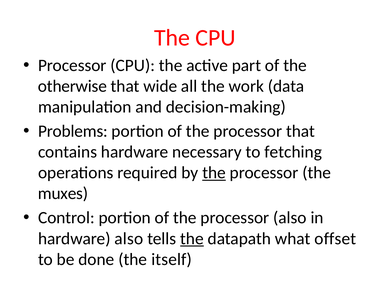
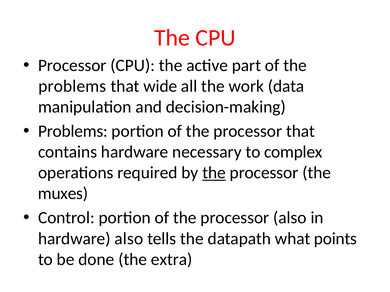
otherwise at (72, 86): otherwise -> problems
fetching: fetching -> complex
the at (192, 239) underline: present -> none
offset: offset -> points
itself: itself -> extra
